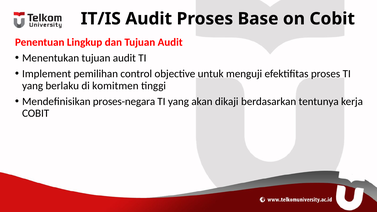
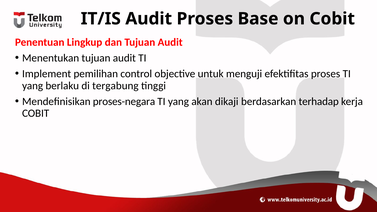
komitmen: komitmen -> tergabung
tentunya: tentunya -> terhadap
